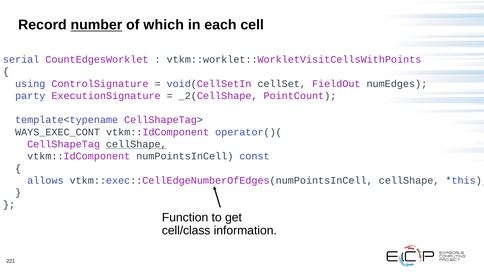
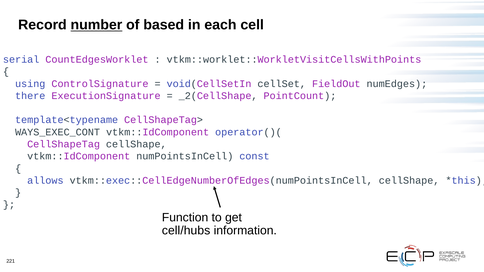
which: which -> based
party: party -> there
cellShape at (136, 144) underline: present -> none
cell/class: cell/class -> cell/hubs
